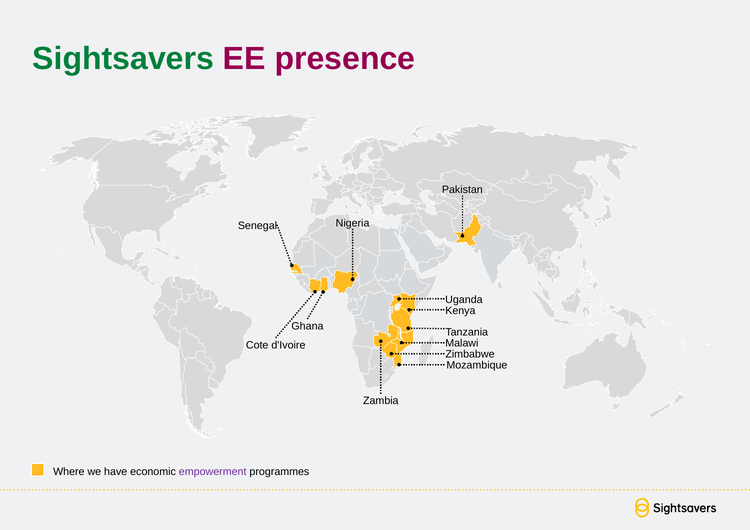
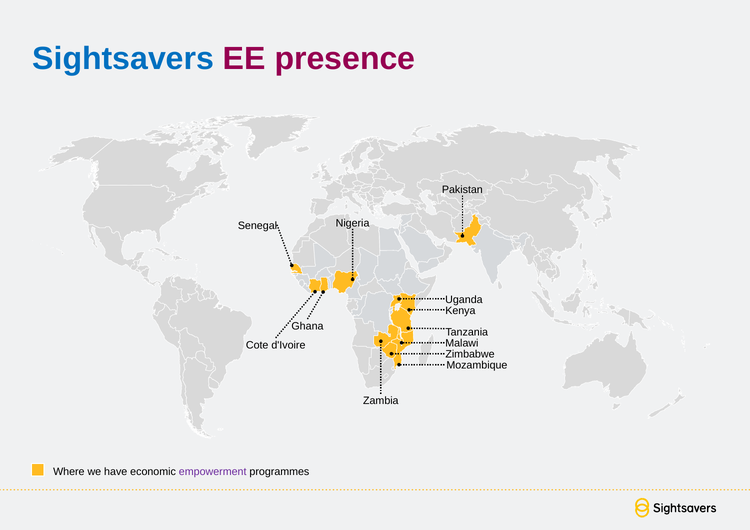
Sightsavers colour: green -> blue
